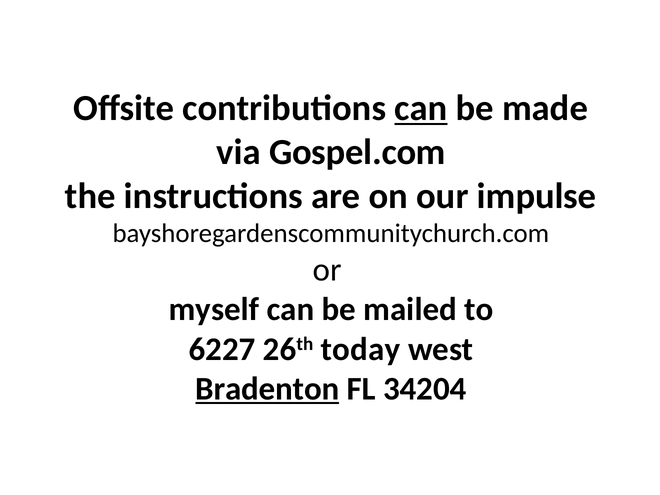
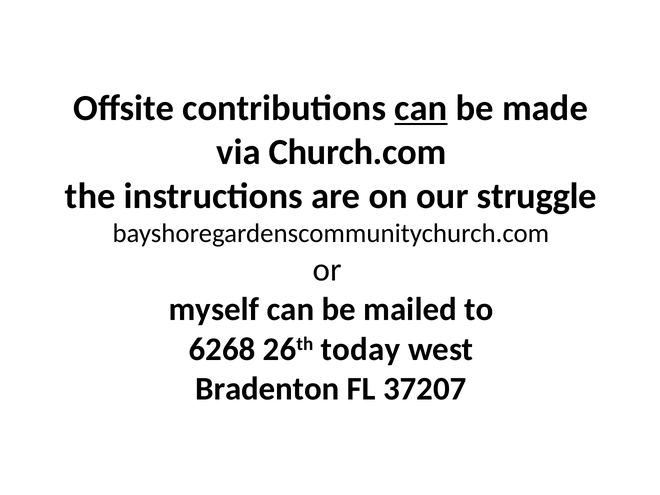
Gospel.com: Gospel.com -> Church.com
impulse: impulse -> struggle
6227: 6227 -> 6268
Bradenton underline: present -> none
34204: 34204 -> 37207
